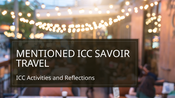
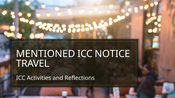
SAVOIR: SAVOIR -> NOTICE
